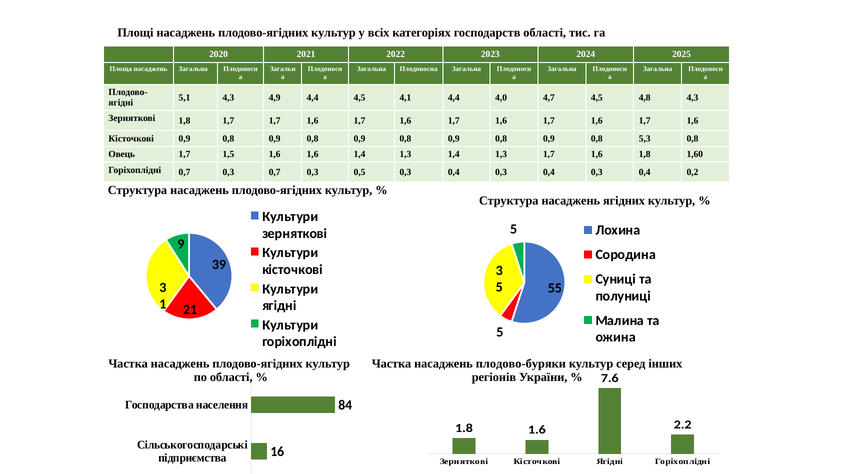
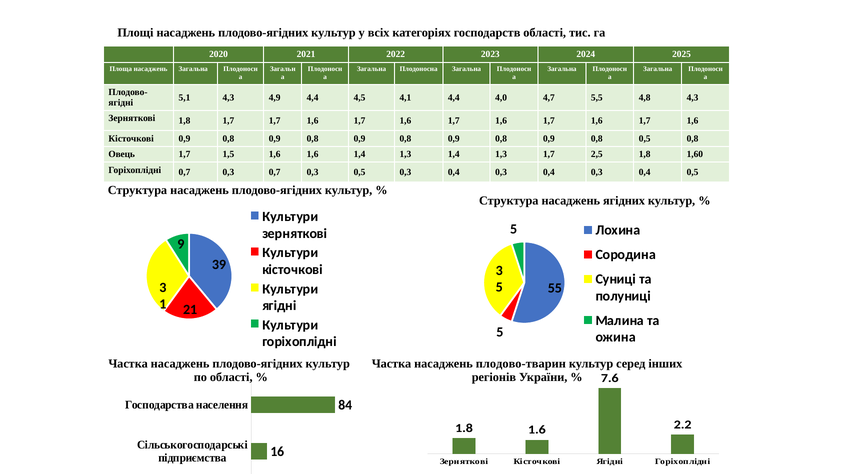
4,7 4,5: 4,5 -> 5,5
0,8 5,3: 5,3 -> 0,5
1,3 1,7 1,6: 1,6 -> 2,5
0,4 0,2: 0,2 -> 0,5
плодово-буряки: плодово-буряки -> плодово-тварин
